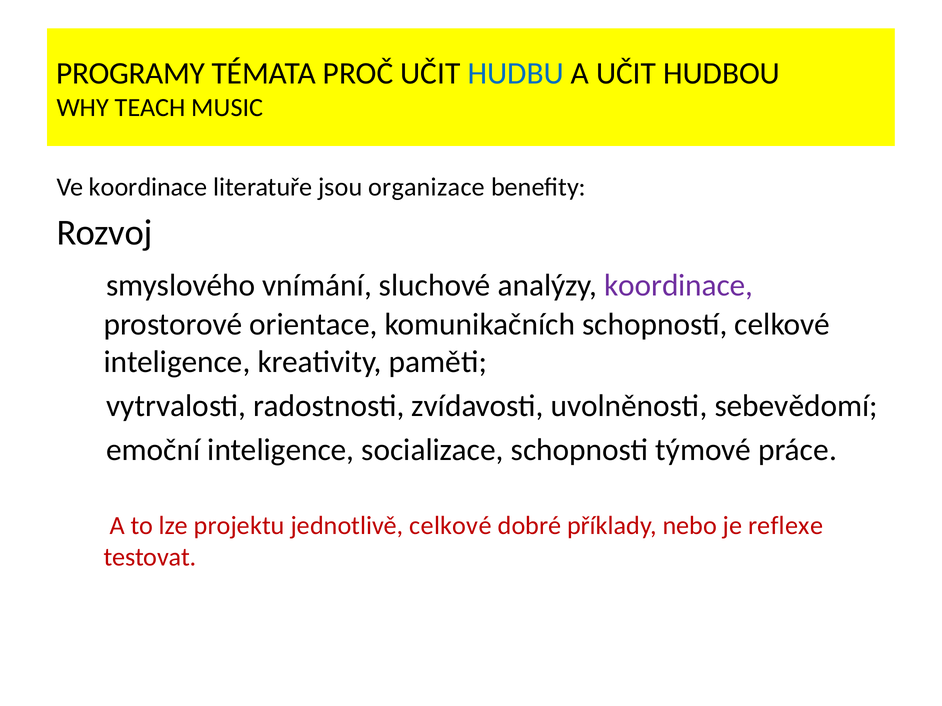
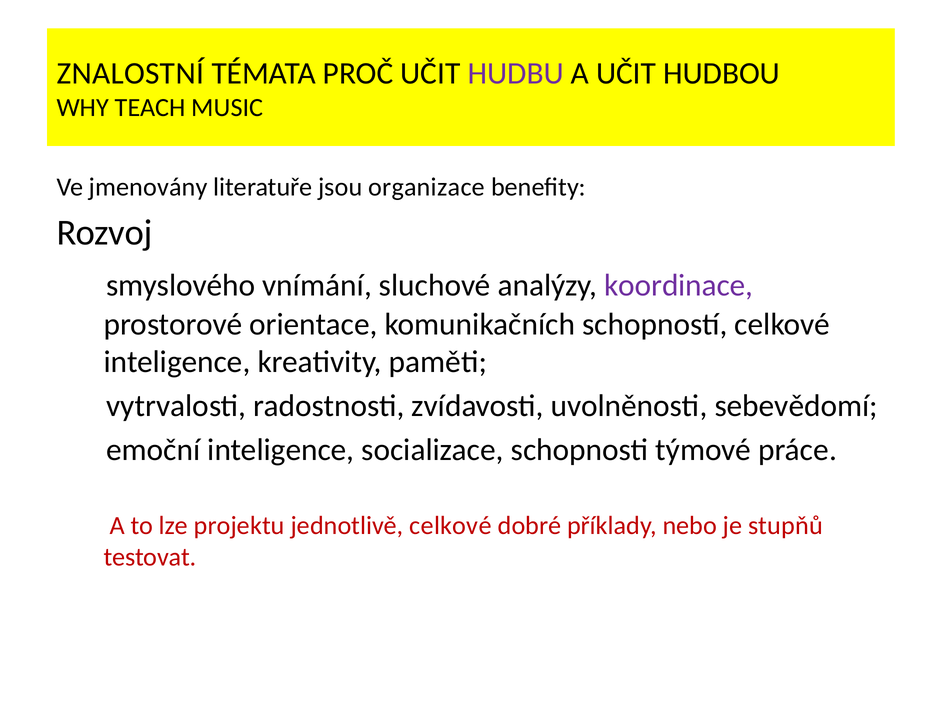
PROGRAMY: PROGRAMY -> ZNALOSTNÍ
HUDBU colour: blue -> purple
Ve koordinace: koordinace -> jmenovány
reflexe: reflexe -> stupňů
